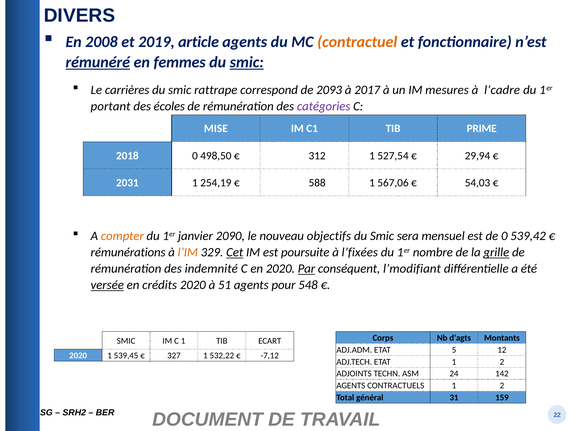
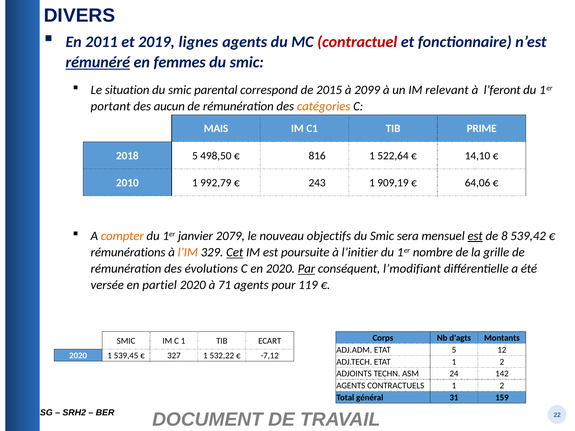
2008: 2008 -> 2011
article: article -> lignes
contractuel colour: orange -> red
smic at (247, 62) underline: present -> none
carrières: carrières -> situation
rattrape: rattrape -> parental
2093: 2093 -> 2015
2017: 2017 -> 2099
mesures: mesures -> relevant
l’cadre: l’cadre -> l’feront
écoles: écoles -> aucun
catégories colour: purple -> orange
MISE: MISE -> MAIS
2018 0: 0 -> 5
312: 312 -> 816
527,54: 527,54 -> 522,64
29,94: 29,94 -> 14,10
2031: 2031 -> 2010
254,19: 254,19 -> 992,79
588: 588 -> 243
567,06: 567,06 -> 909,19
54,03: 54,03 -> 64,06
2090: 2090 -> 2079
est at (475, 236) underline: none -> present
de 0: 0 -> 8
l’fixées: l’fixées -> l’initier
grille underline: present -> none
indemnité: indemnité -> évolutions
versée underline: present -> none
crédits: crédits -> partiel
51: 51 -> 71
548: 548 -> 119
